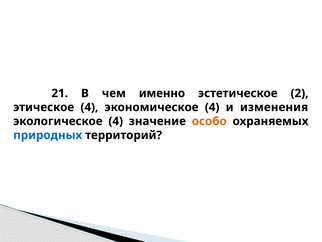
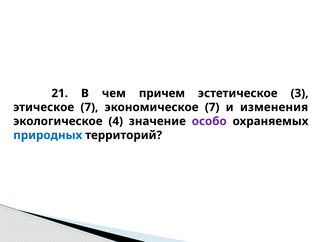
именно: именно -> причем
2: 2 -> 3
этическое 4: 4 -> 7
экономическое 4: 4 -> 7
особо colour: orange -> purple
